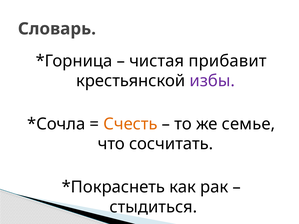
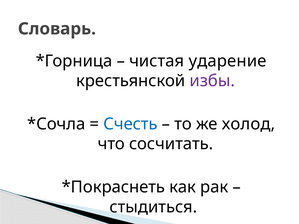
прибавит: прибавит -> ударение
Счесть colour: orange -> blue
семье: семье -> холод
